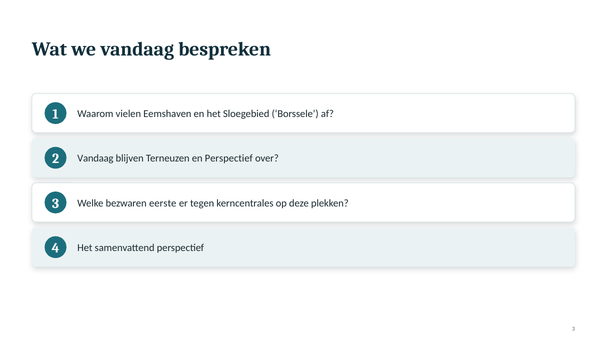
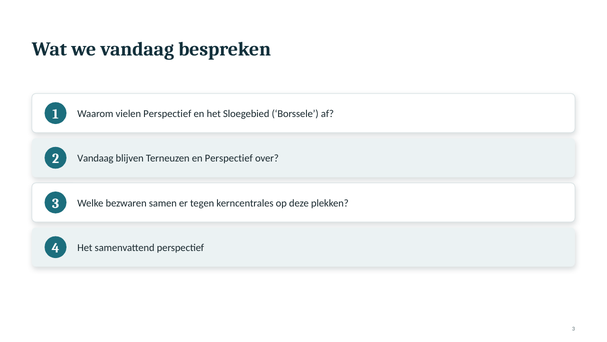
vielen Eemshaven: Eemshaven -> Perspectief
eerste: eerste -> samen
